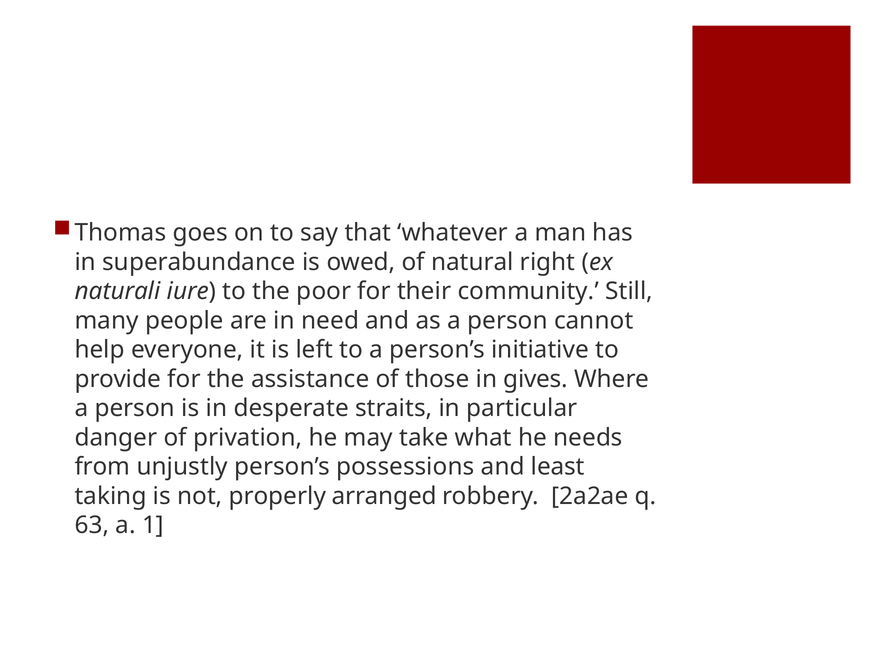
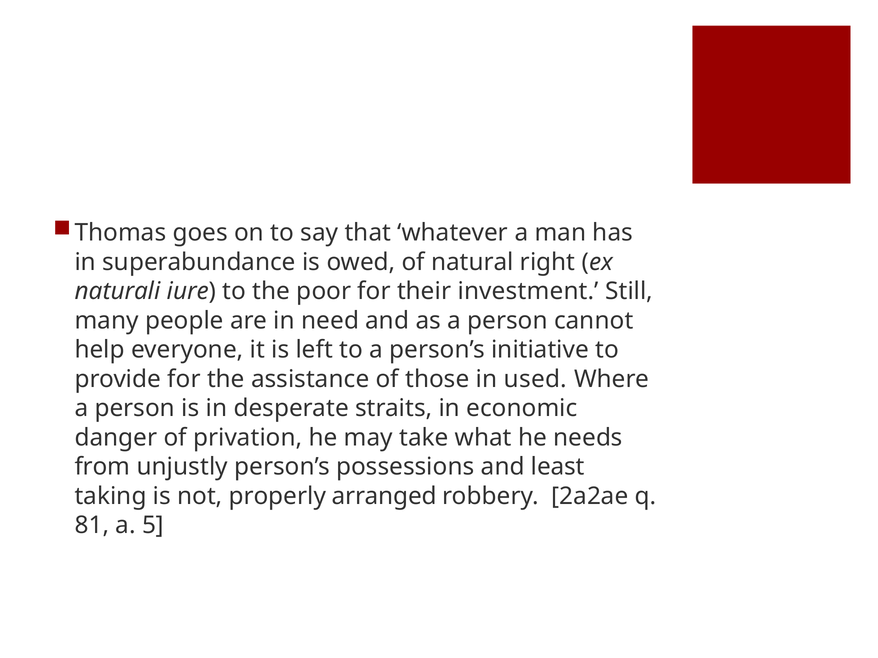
community: community -> investment
gives: gives -> used
particular: particular -> economic
63: 63 -> 81
1: 1 -> 5
